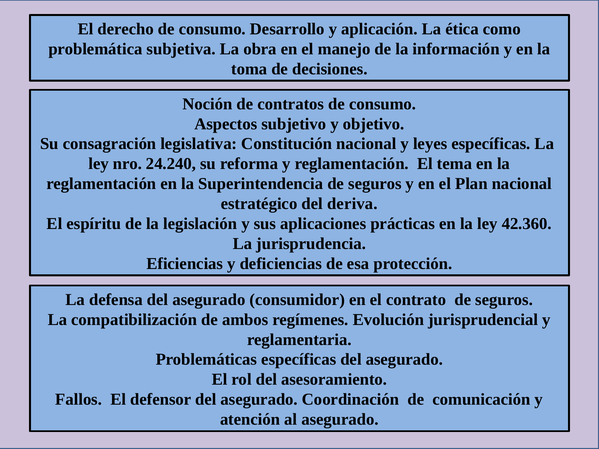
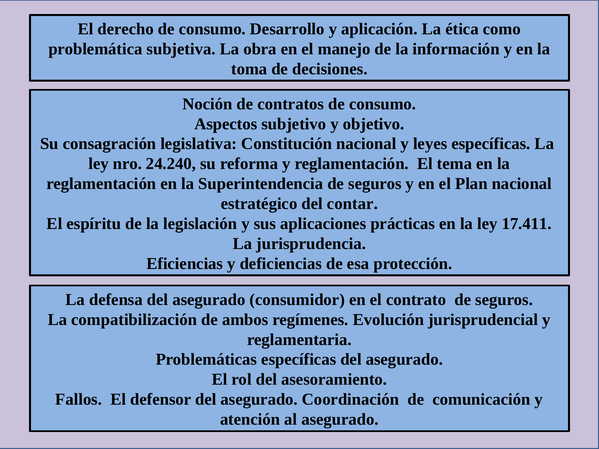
deriva: deriva -> contar
42.360: 42.360 -> 17.411
